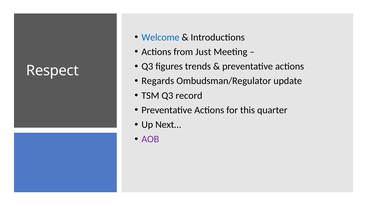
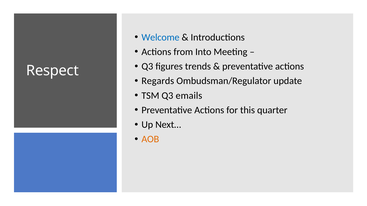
Just: Just -> Into
record: record -> emails
AOB colour: purple -> orange
